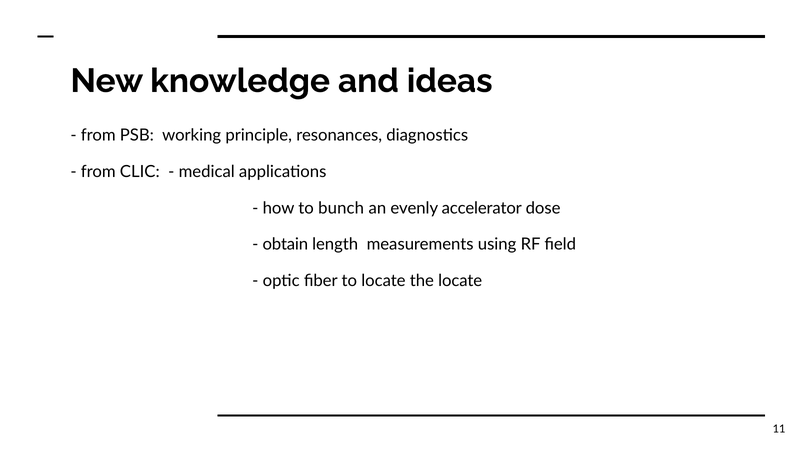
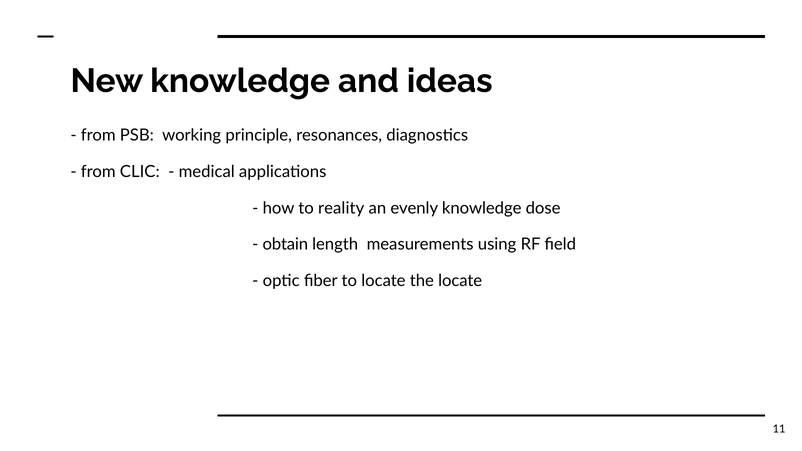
bunch: bunch -> reality
evenly accelerator: accelerator -> knowledge
